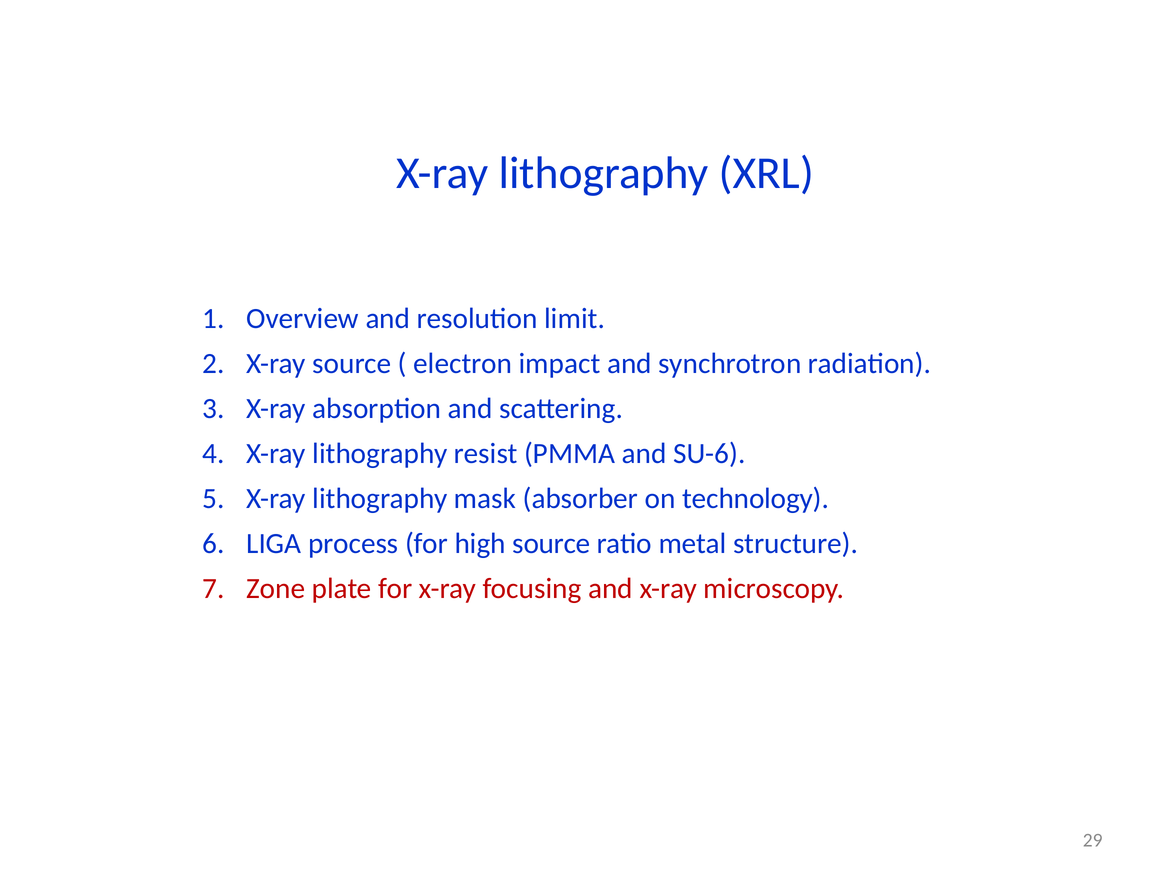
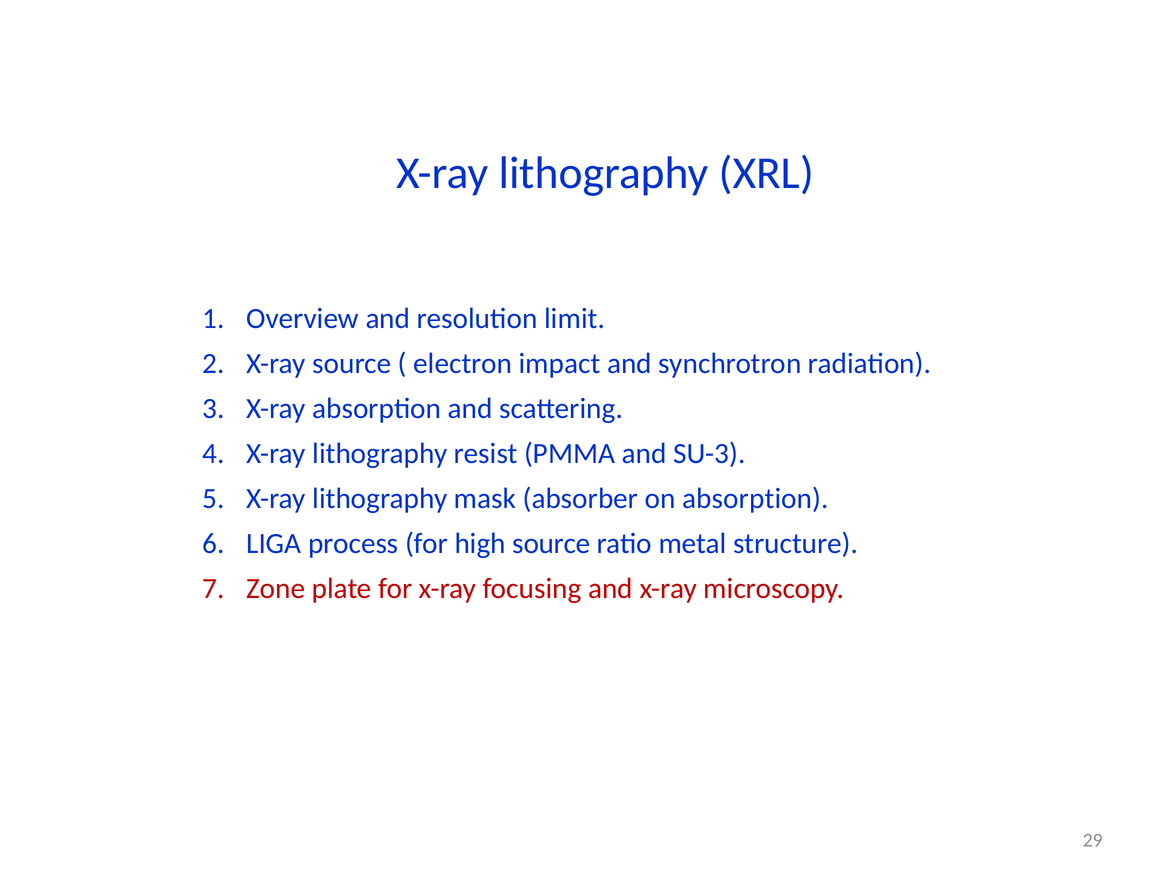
SU-6: SU-6 -> SU-3
on technology: technology -> absorption
